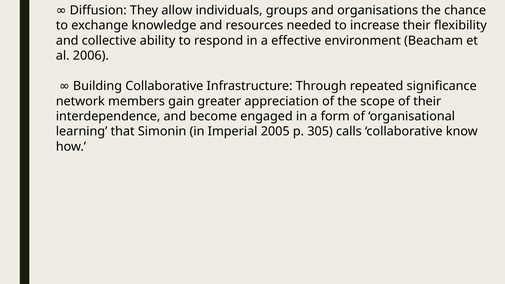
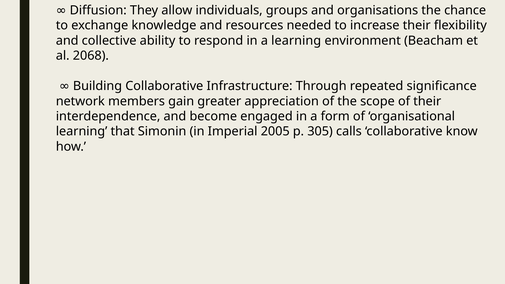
a effective: effective -> learning
2006: 2006 -> 2068
